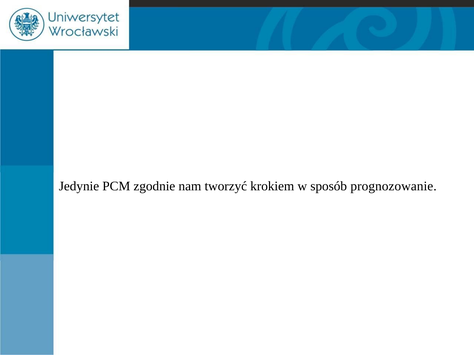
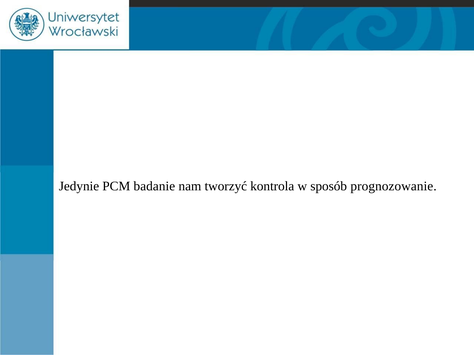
zgodnie: zgodnie -> badanie
krokiem: krokiem -> kontrola
